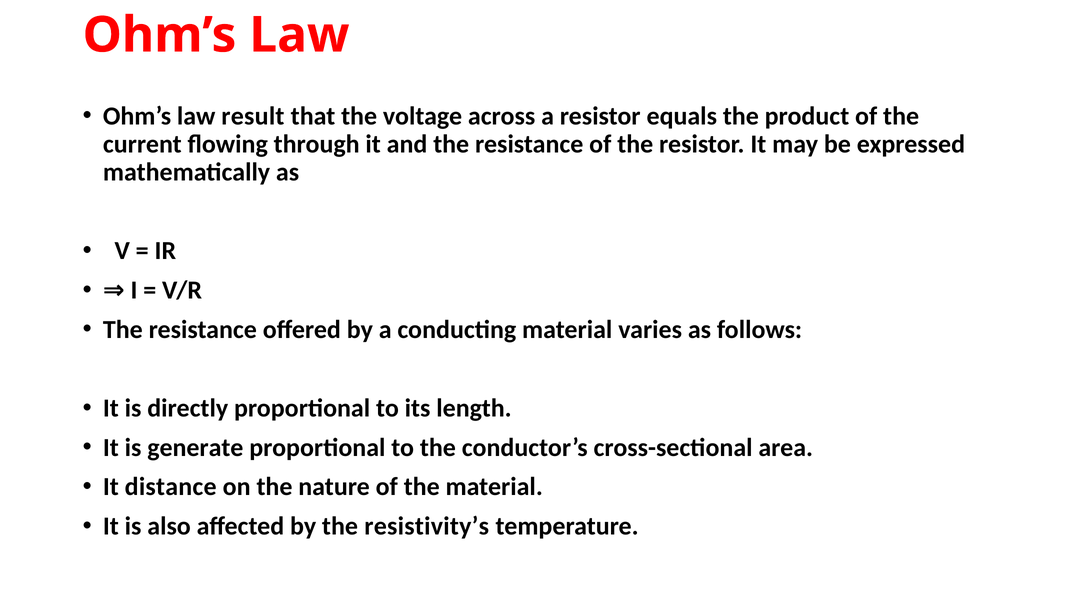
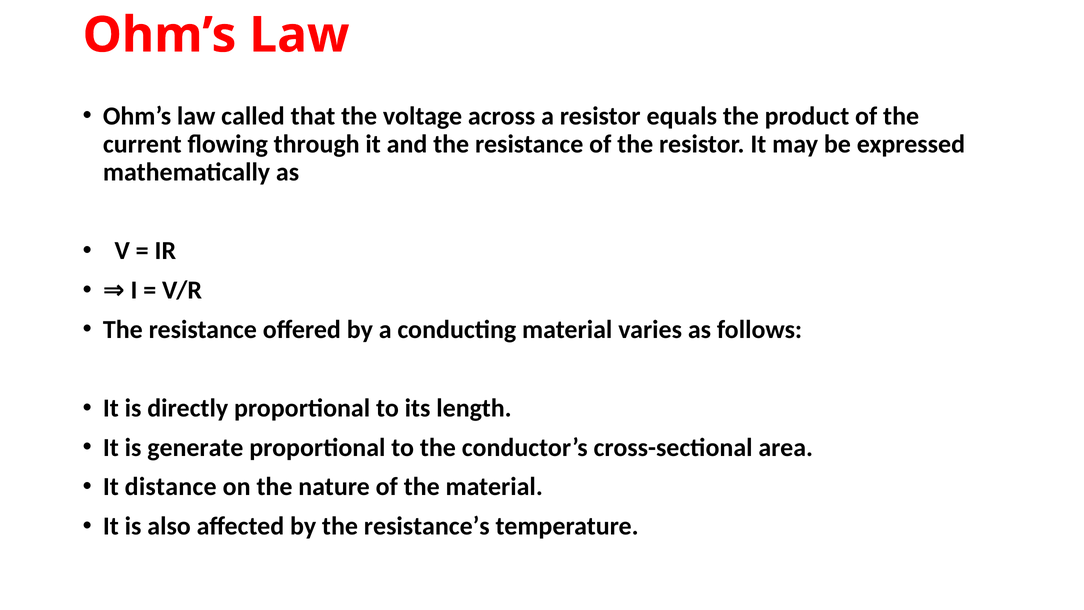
result: result -> called
resistivity’s: resistivity’s -> resistance’s
